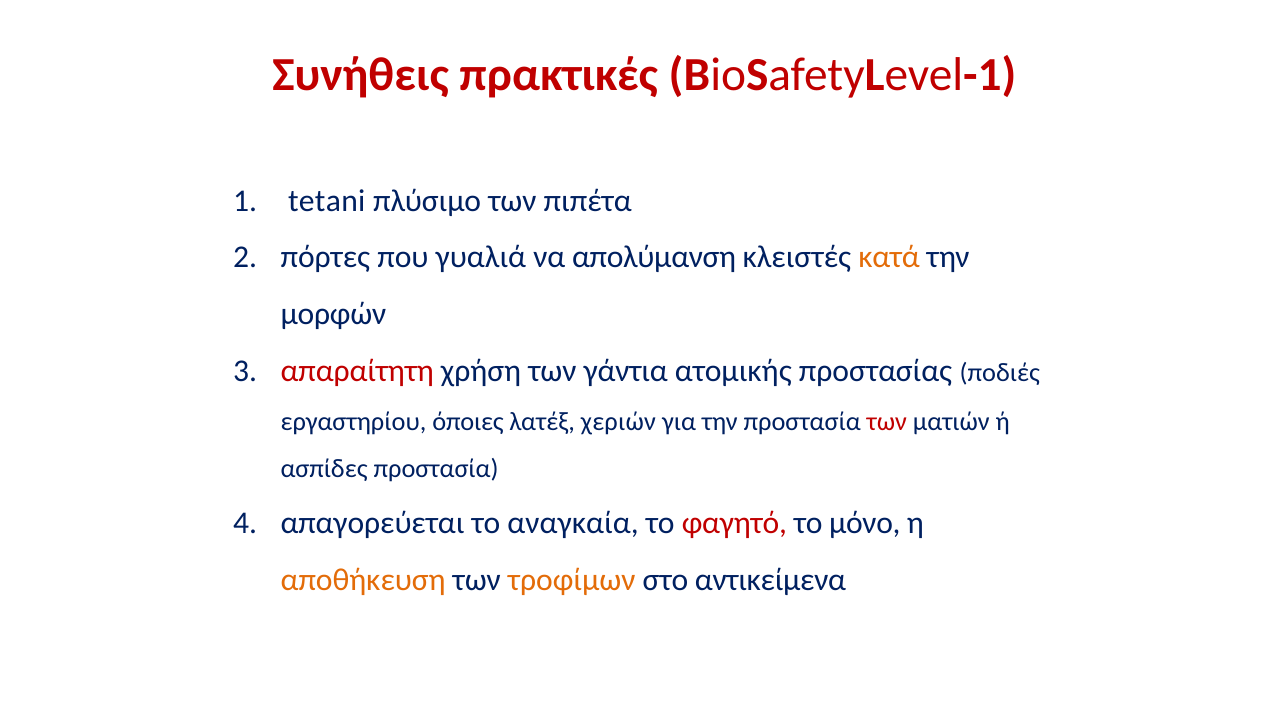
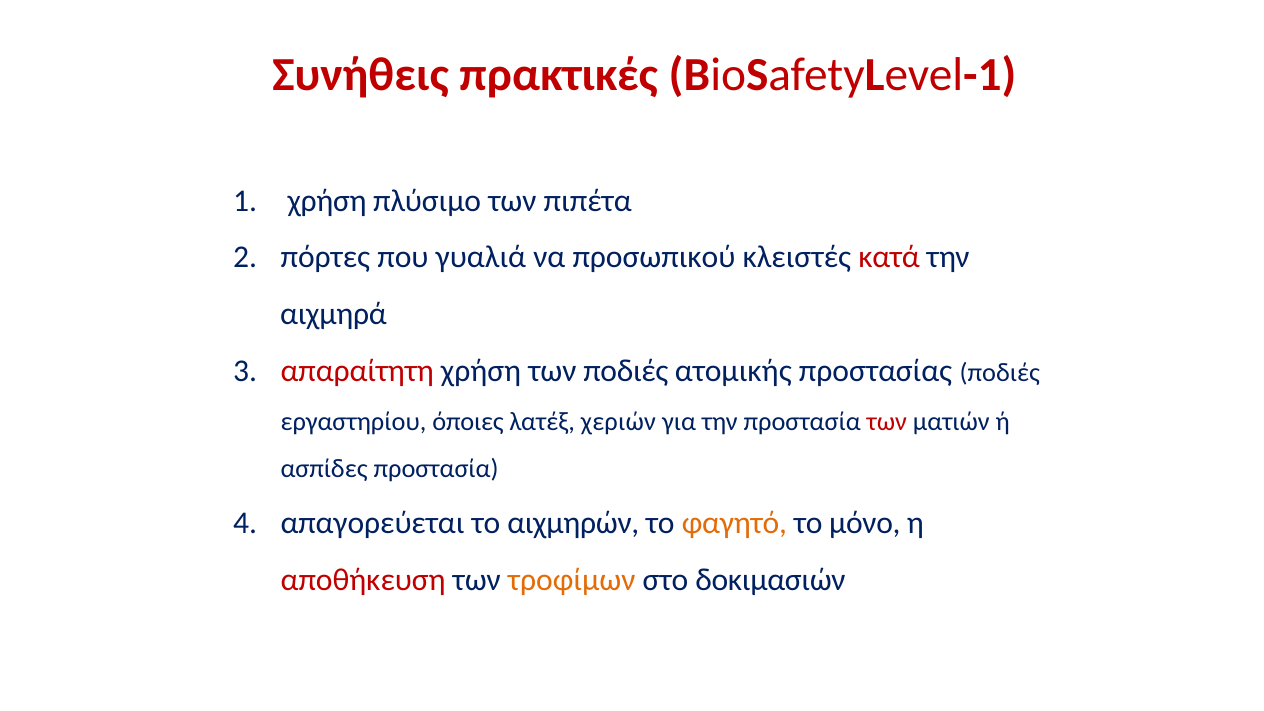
tetani at (327, 201): tetani -> χρήση
απολύμανση: απολύμανση -> προσωπικού
κατά colour: orange -> red
μορφών: μορφών -> αιχμηρά
των γάντια: γάντια -> ποδιές
αναγκαία: αναγκαία -> αιχμηρών
φαγητό colour: red -> orange
αποθήκευση colour: orange -> red
αντικείμενα: αντικείμενα -> δοκιμασιών
